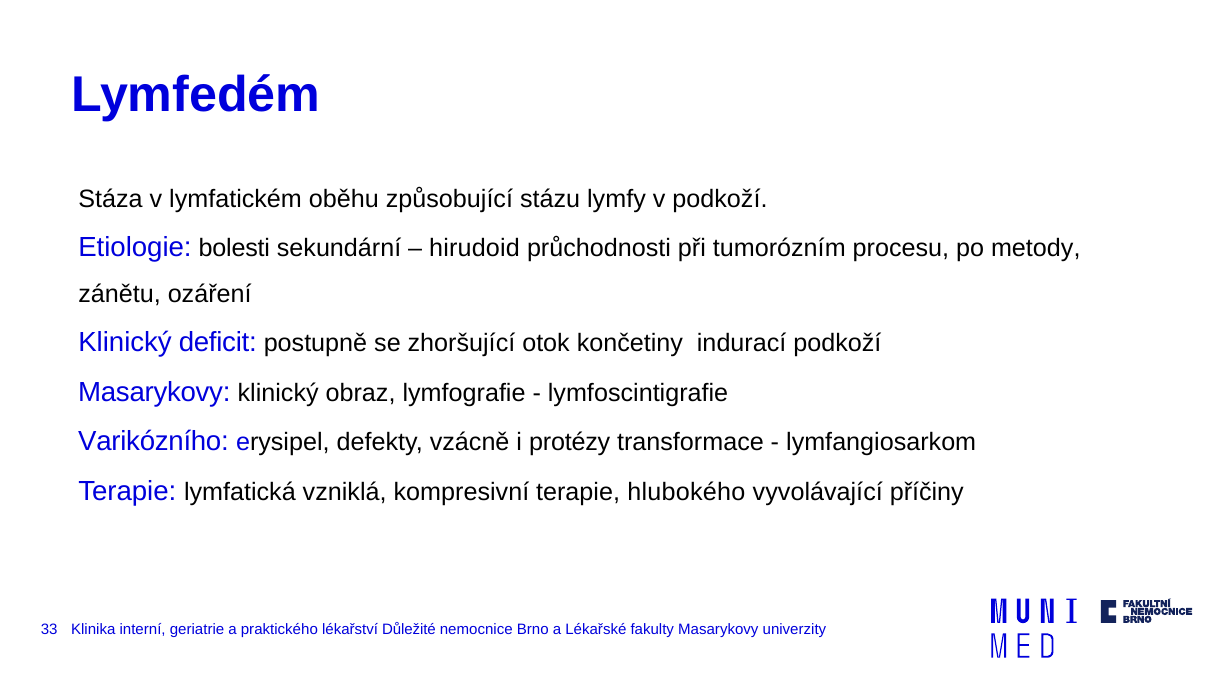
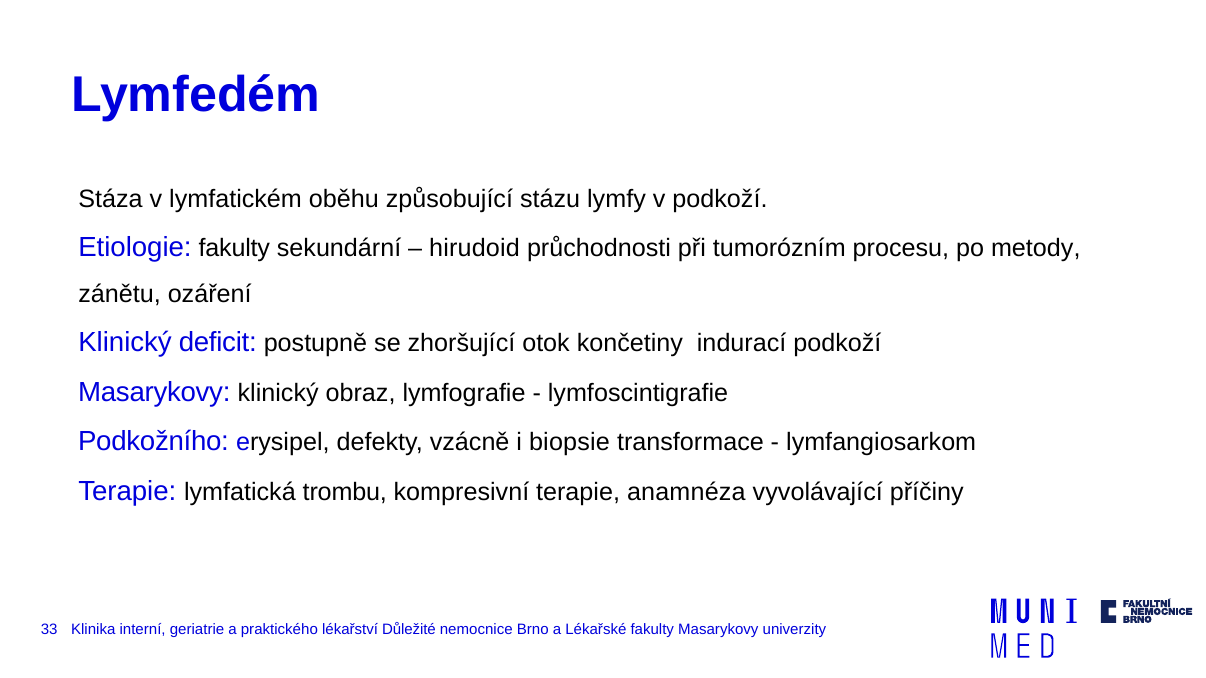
Etiologie bolesti: bolesti -> fakulty
Varikózního: Varikózního -> Podkožního
protézy: protézy -> biopsie
vzniklá: vzniklá -> trombu
hlubokého: hlubokého -> anamnéza
